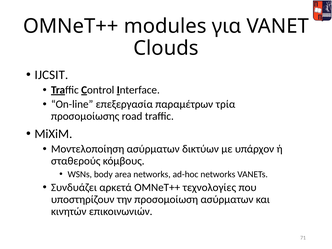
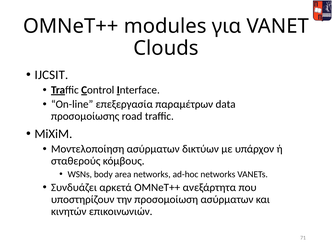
τρία: τρία -> data
τεχνολογίες: τεχνολογίες -> ανεξάρτητα
